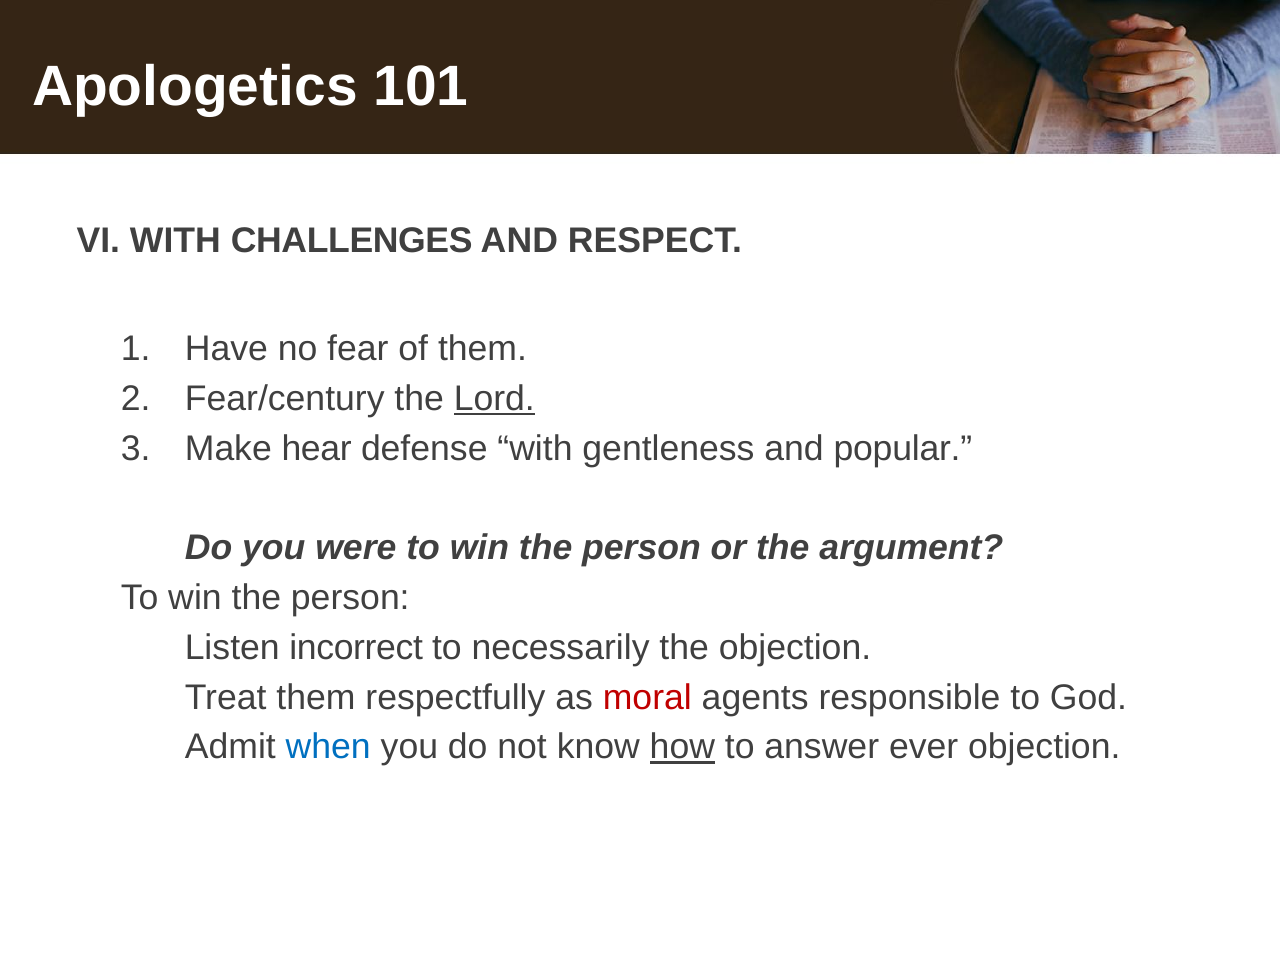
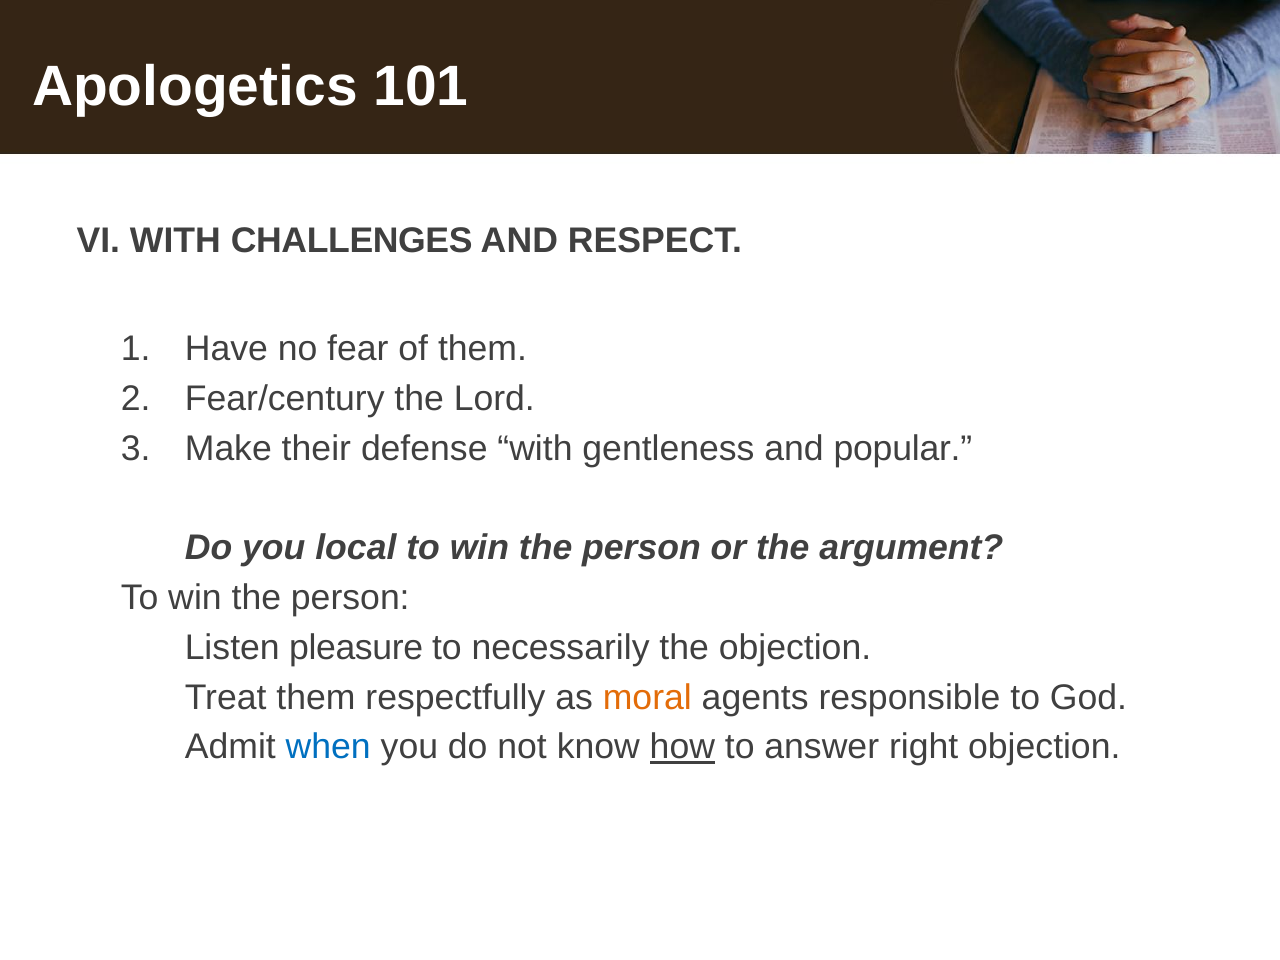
Lord underline: present -> none
hear: hear -> their
were: were -> local
incorrect: incorrect -> pleasure
moral colour: red -> orange
ever: ever -> right
